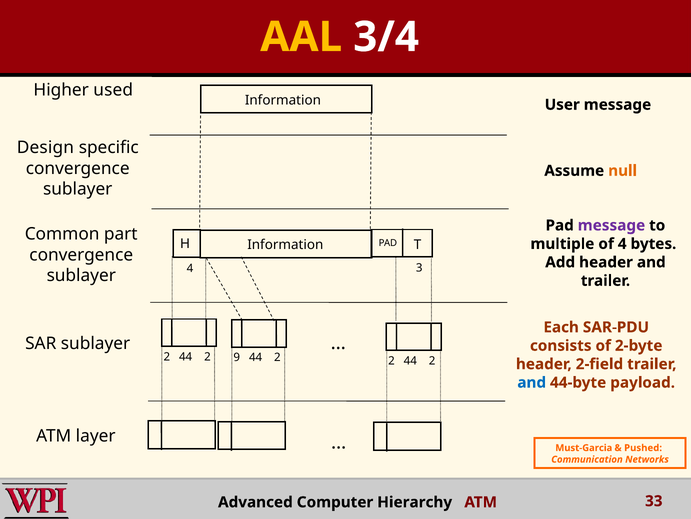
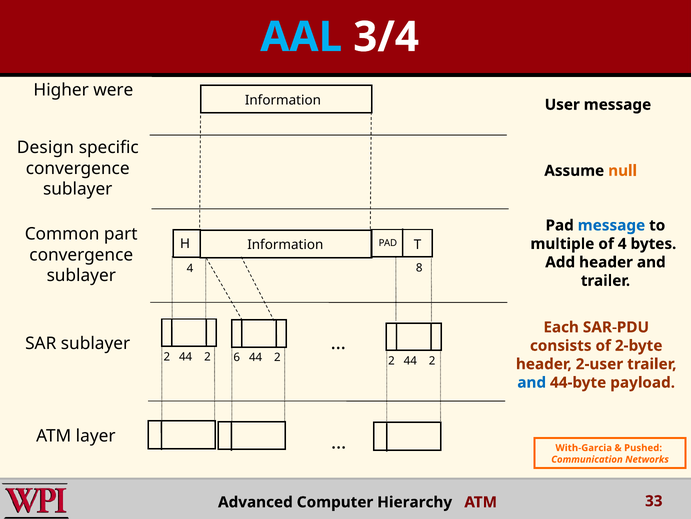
AAL colour: yellow -> light blue
used: used -> were
message at (611, 225) colour: purple -> blue
3: 3 -> 8
9: 9 -> 6
2-field: 2-field -> 2-user
Must-Garcia: Must-Garcia -> With-Garcia
